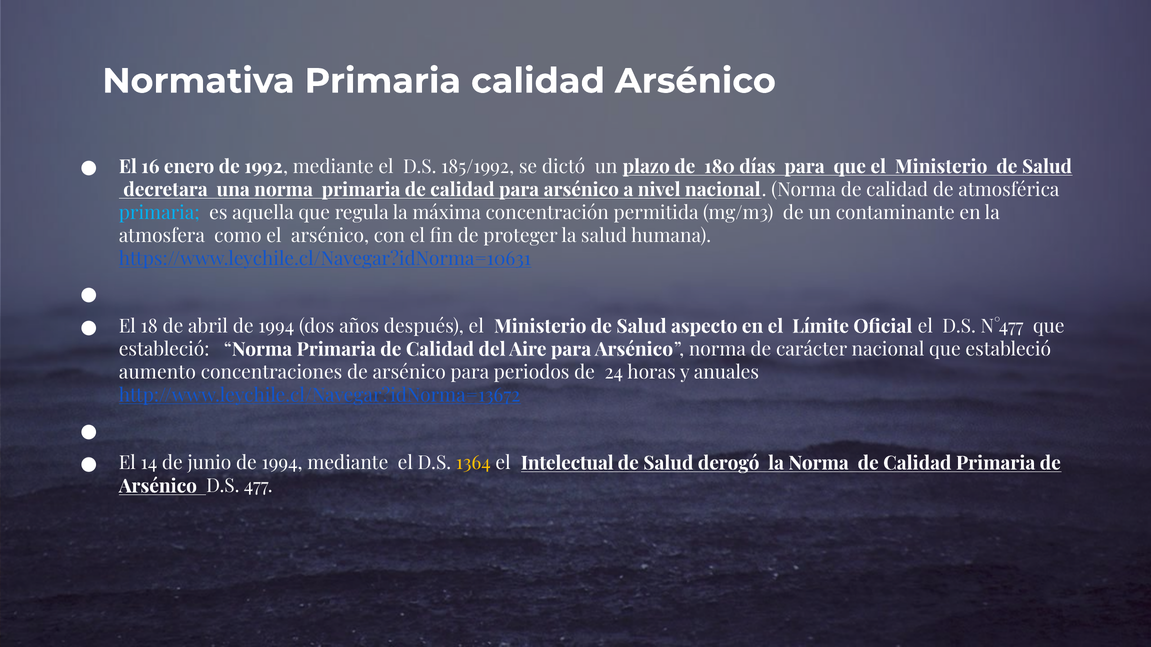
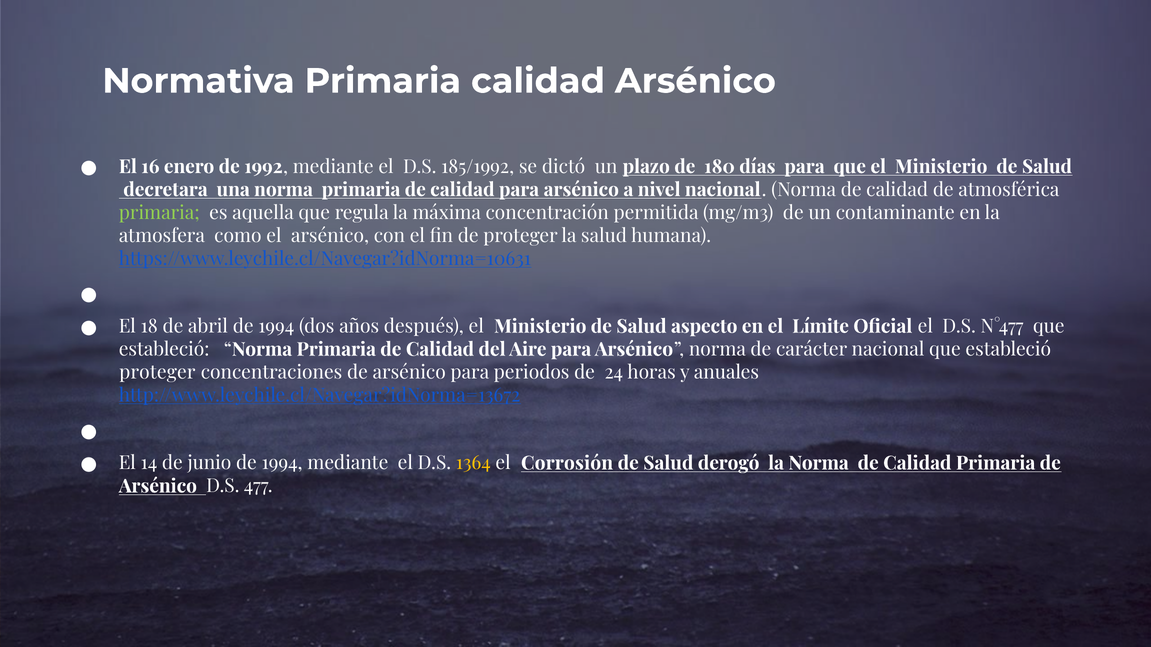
primaria at (159, 213) colour: light blue -> light green
aumento at (157, 373): aumento -> proteger
Intelectual: Intelectual -> Corrosión
